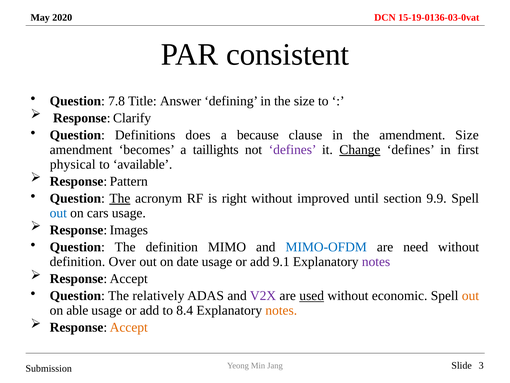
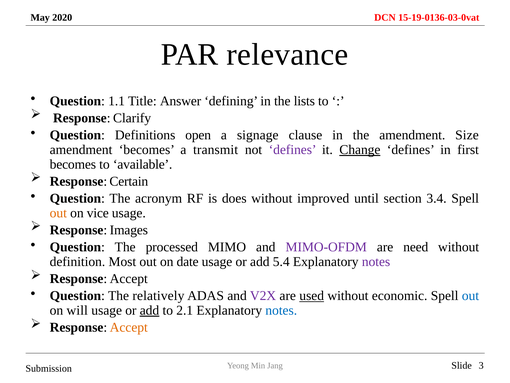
consistent: consistent -> relevance
7.8: 7.8 -> 1.1
the size: size -> lists
does: does -> open
because: because -> signage
taillights: taillights -> transmit
physical at (73, 164): physical -> becomes
Pattern: Pattern -> Certain
The at (120, 198) underline: present -> none
right: right -> does
9.9: 9.9 -> 3.4
out at (58, 213) colour: blue -> orange
cars: cars -> vice
The definition: definition -> processed
MIMO-OFDM colour: blue -> purple
Over: Over -> Most
9.1: 9.1 -> 5.4
out at (470, 295) colour: orange -> blue
able: able -> will
add at (149, 310) underline: none -> present
8.4: 8.4 -> 2.1
notes at (281, 310) colour: orange -> blue
